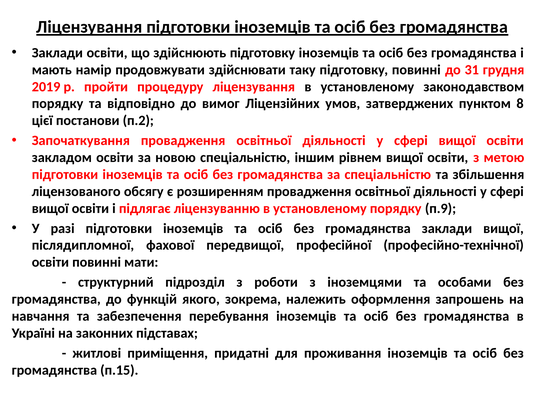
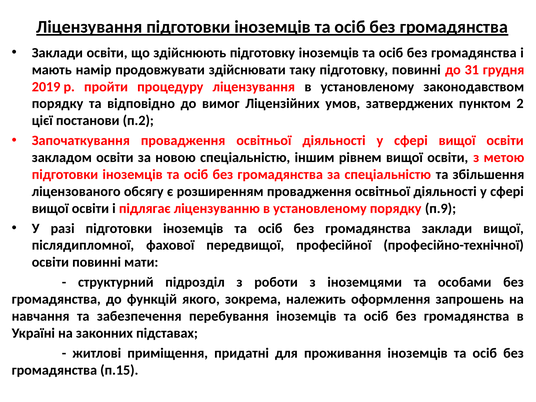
8: 8 -> 2
